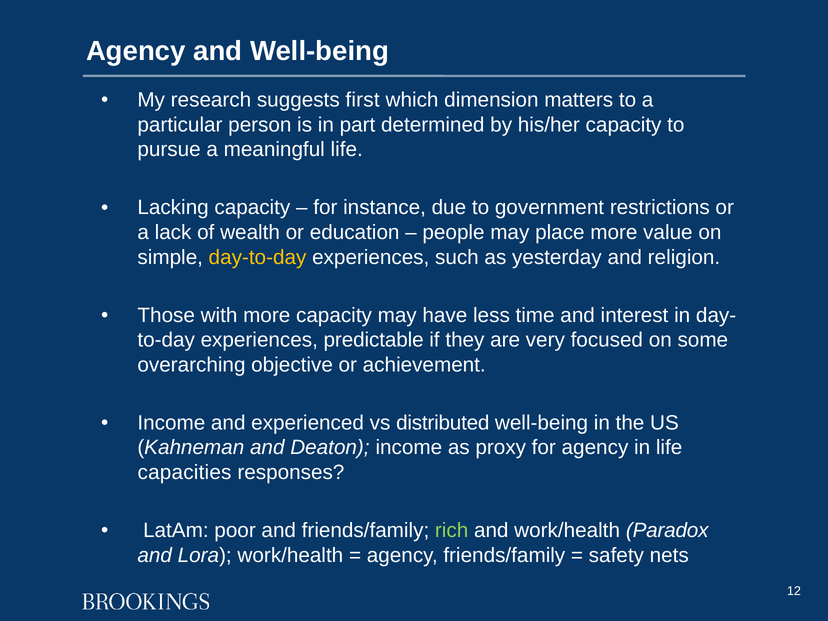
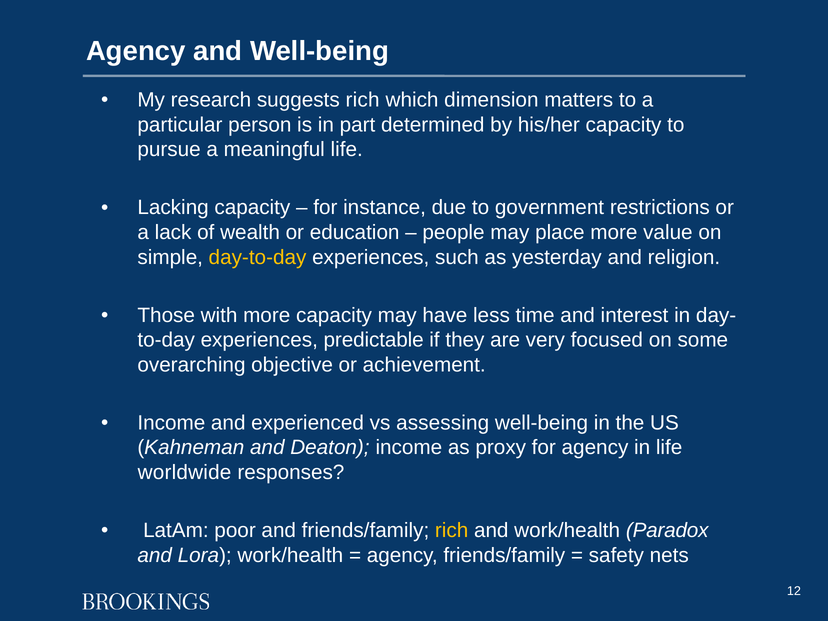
suggests first: first -> rich
distributed: distributed -> assessing
capacities: capacities -> worldwide
rich at (452, 530) colour: light green -> yellow
